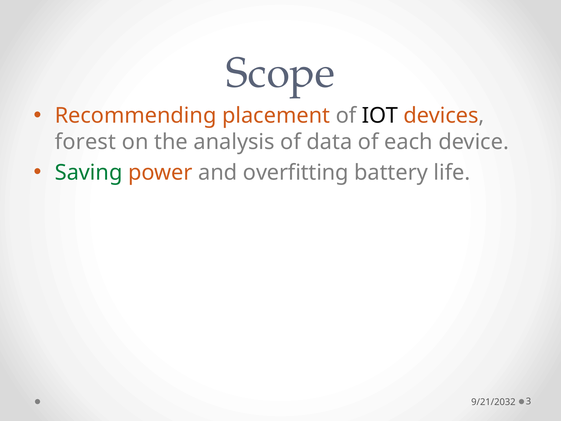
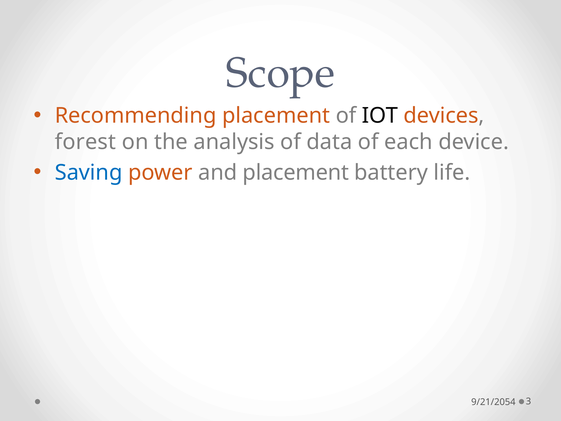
Saving colour: green -> blue
and overfitting: overfitting -> placement
9/21/2032: 9/21/2032 -> 9/21/2054
